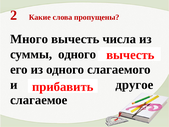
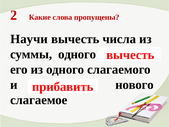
Много: Много -> Научи
другое: другое -> нового
